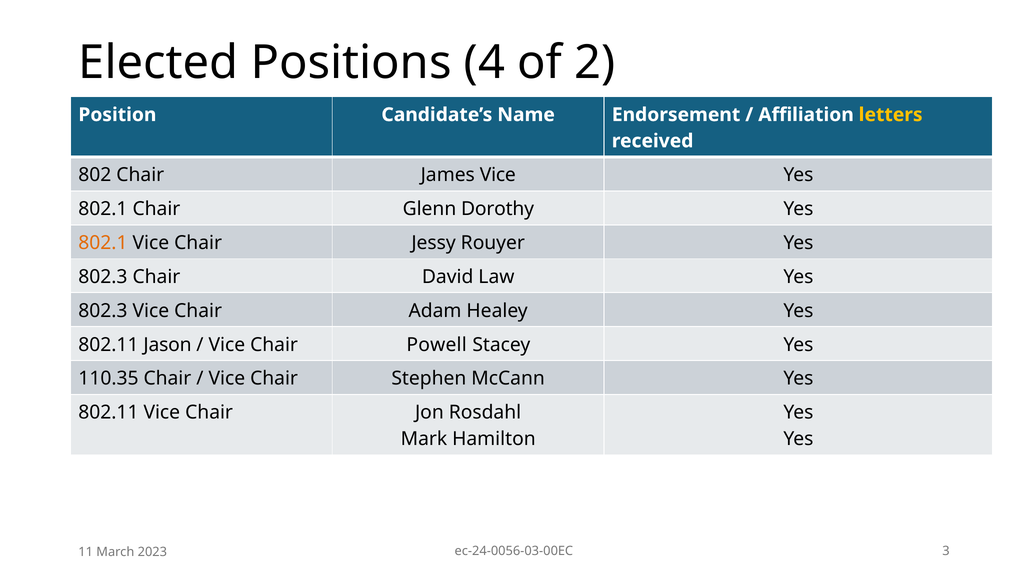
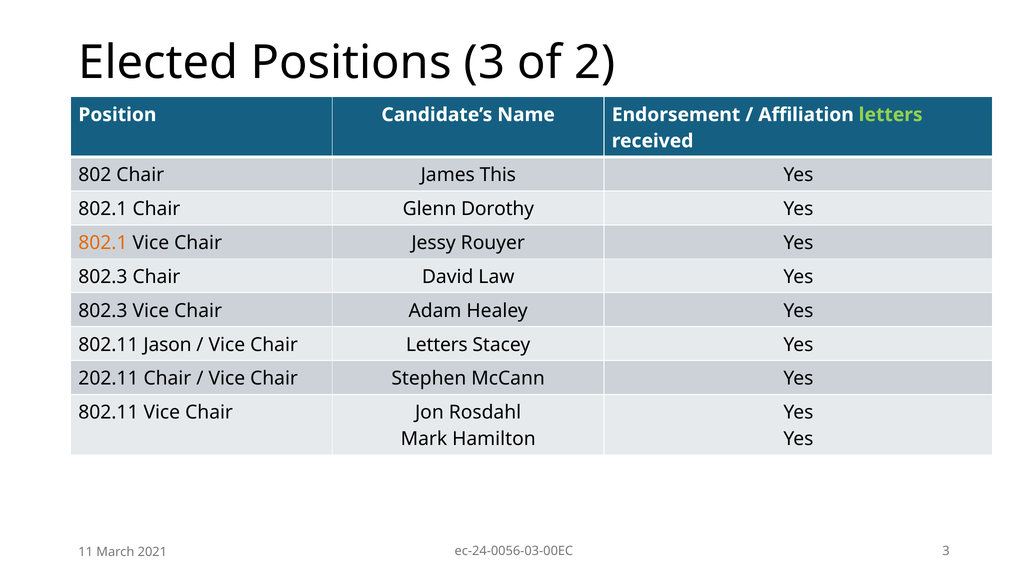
Positions 4: 4 -> 3
letters at (891, 115) colour: yellow -> light green
James Vice: Vice -> This
Chair Powell: Powell -> Letters
110.35: 110.35 -> 202.11
2023: 2023 -> 2021
